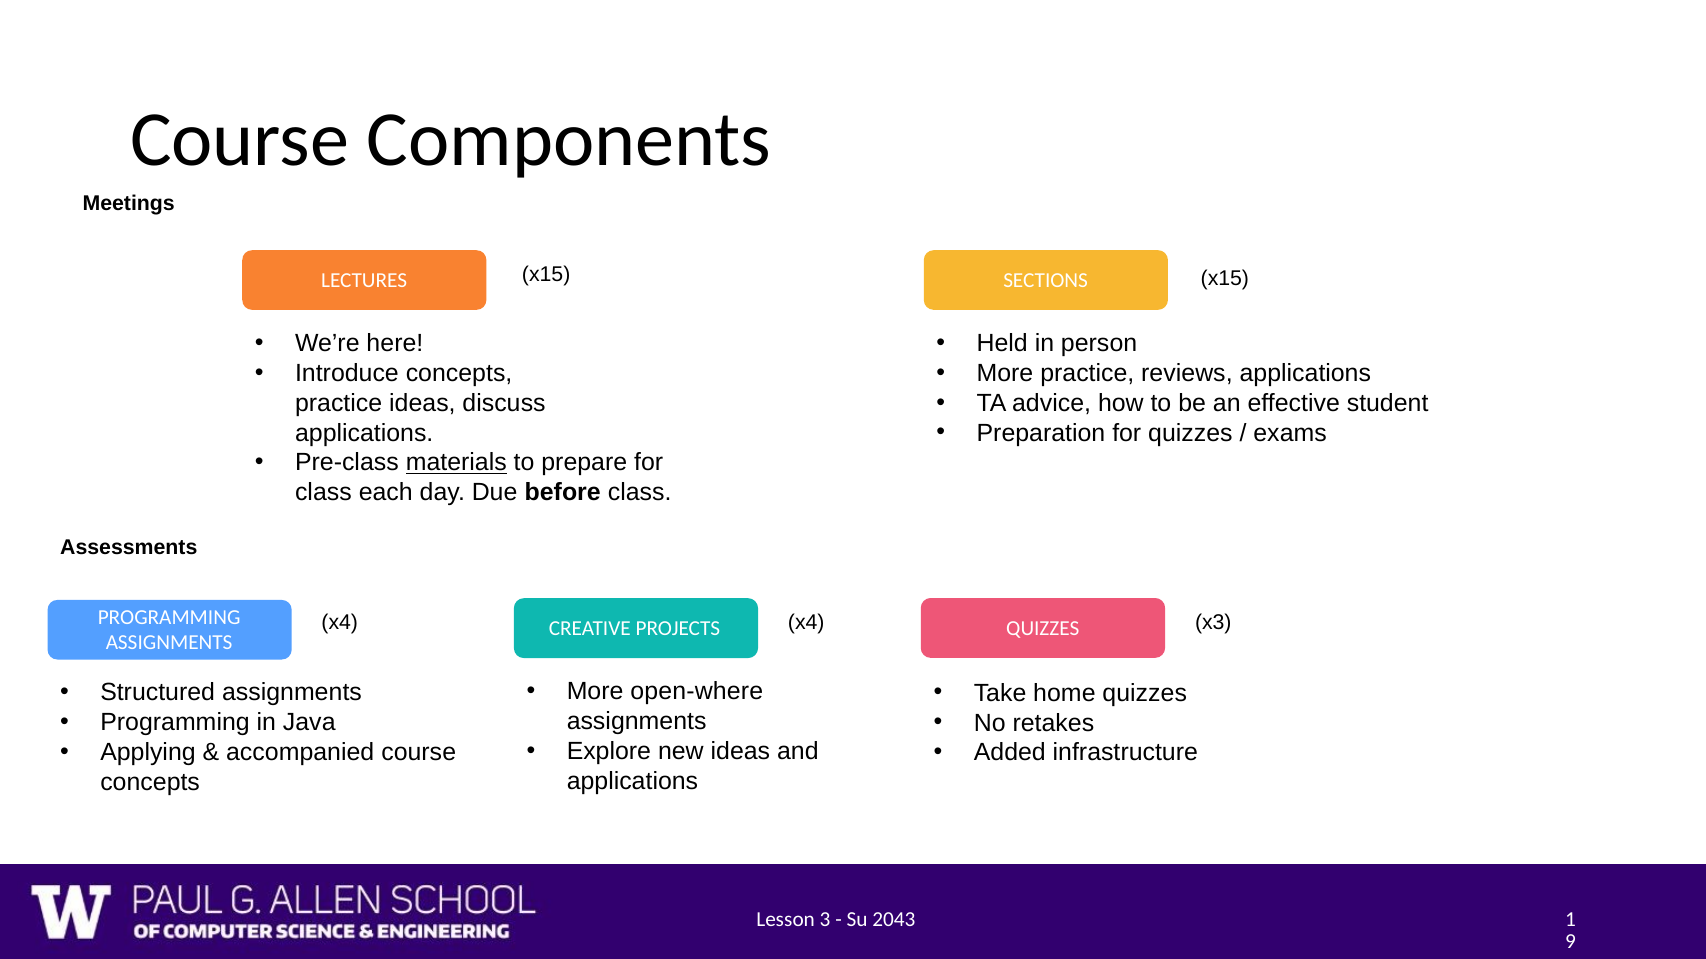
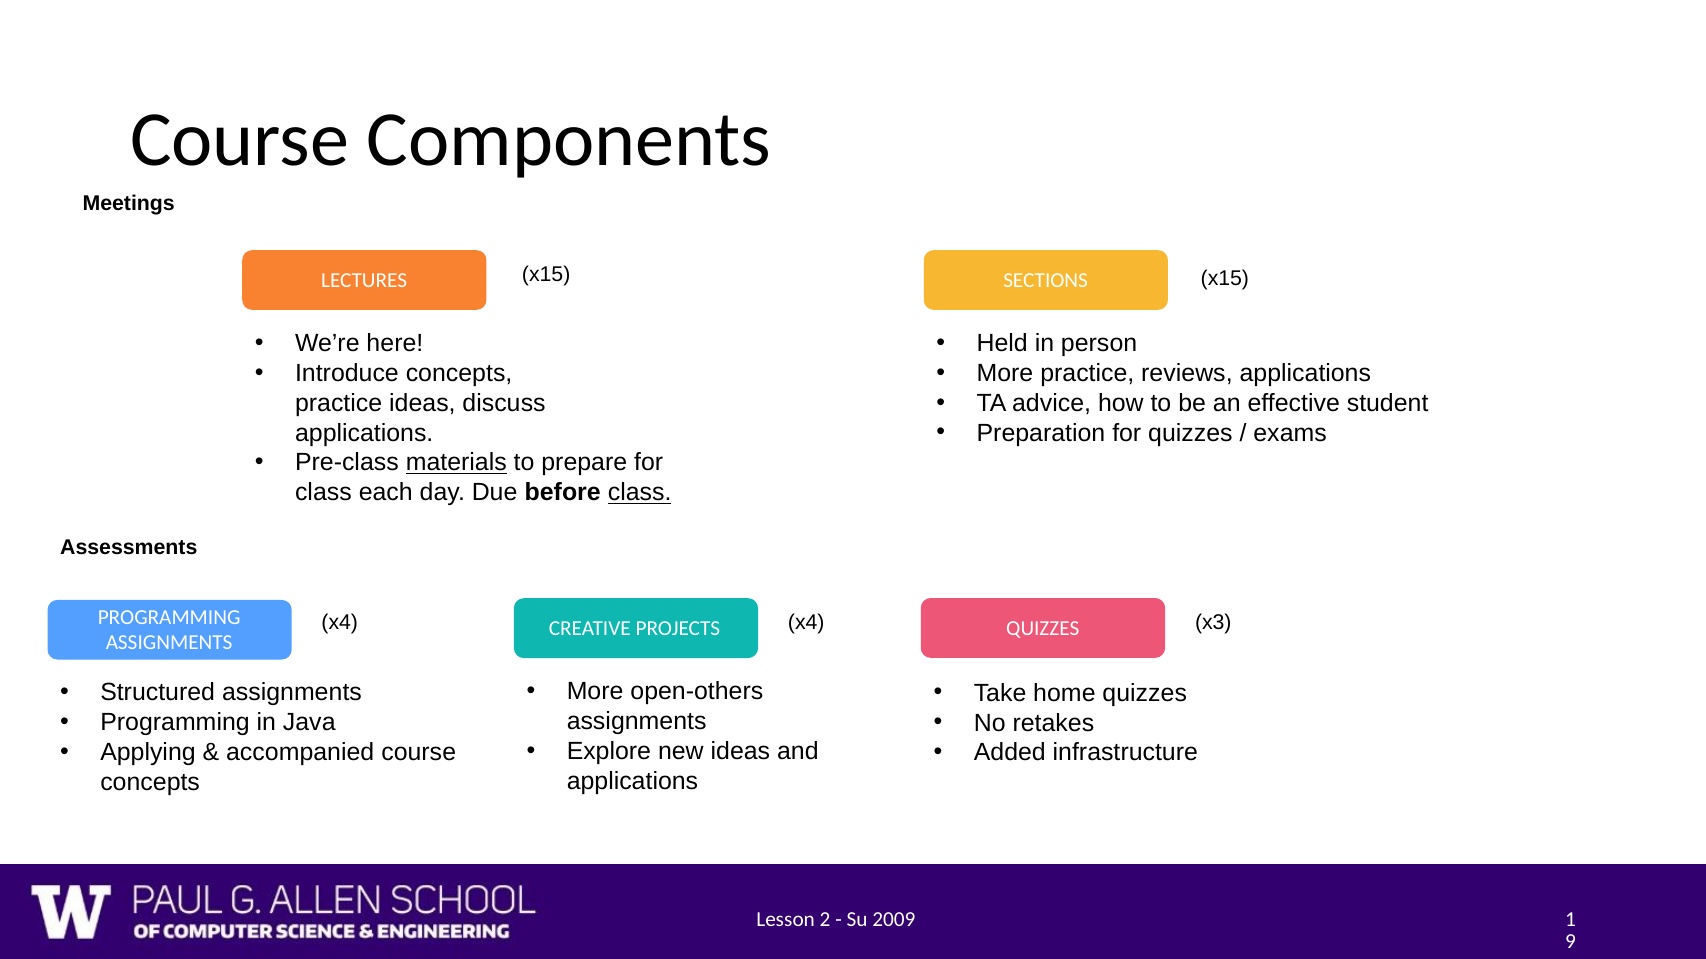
class at (640, 493) underline: none -> present
open-where: open-where -> open-others
3: 3 -> 2
2043: 2043 -> 2009
